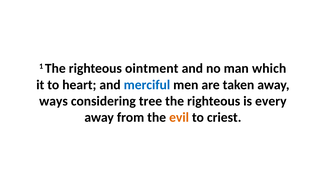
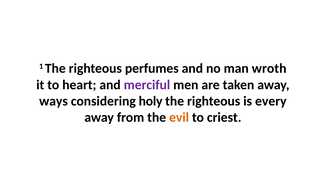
ointment: ointment -> perfumes
which: which -> wroth
merciful colour: blue -> purple
tree: tree -> holy
